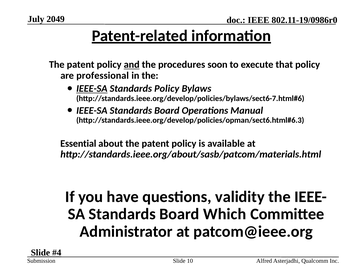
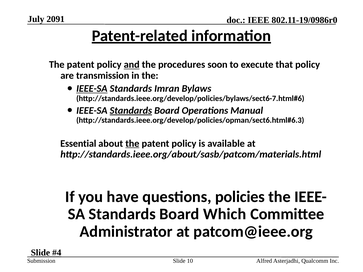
2049: 2049 -> 2091
professional: professional -> transmission
Standards Policy: Policy -> Imran
Standards at (131, 111) underline: none -> present
the at (132, 144) underline: none -> present
validity: validity -> policies
